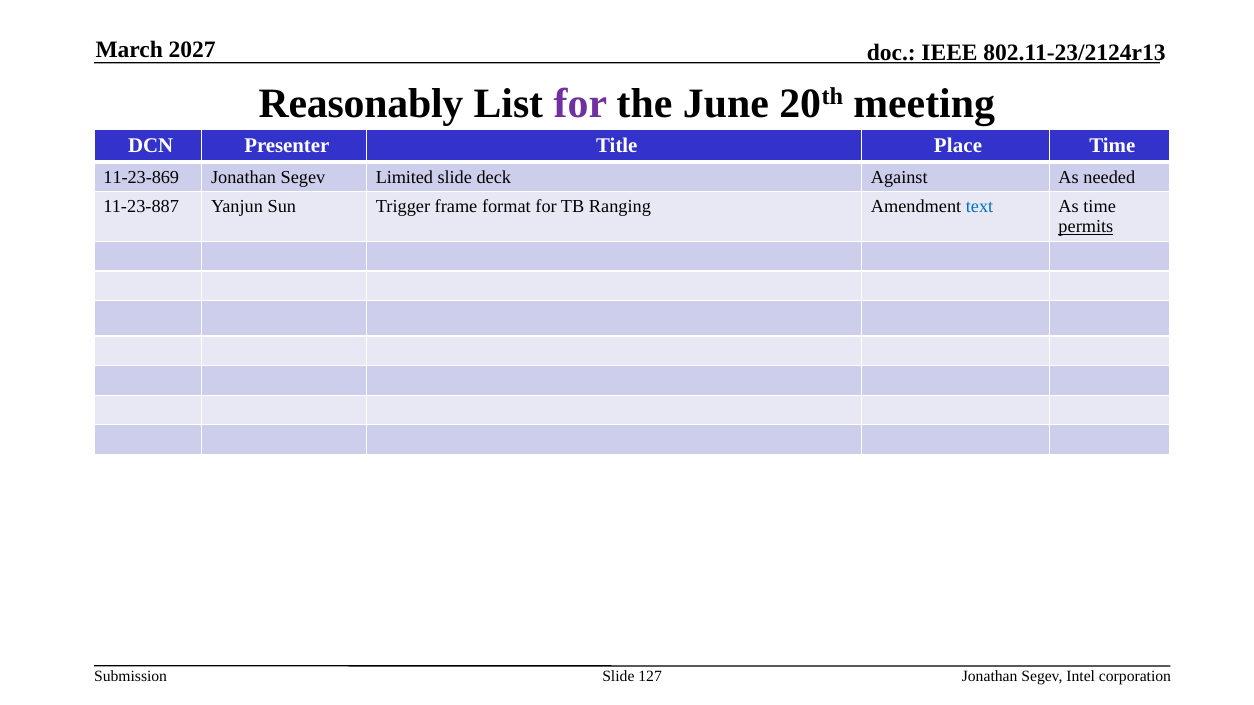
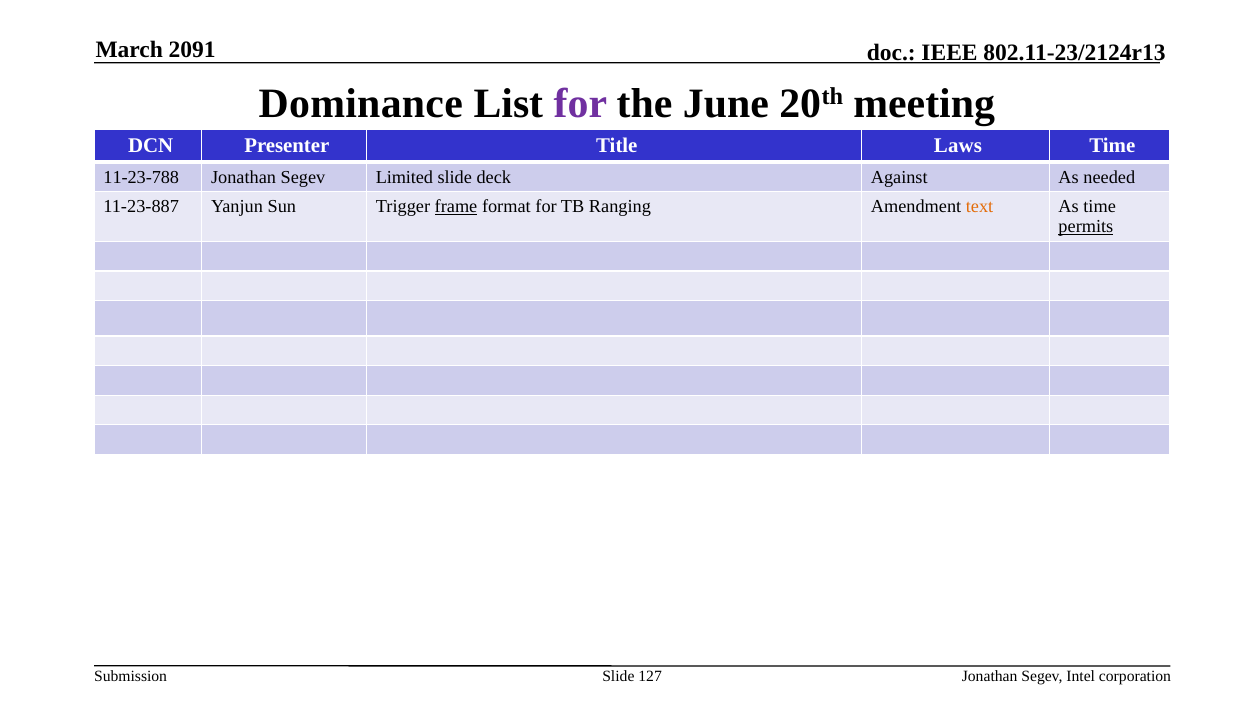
2027: 2027 -> 2091
Reasonably: Reasonably -> Dominance
Place: Place -> Laws
11-23-869: 11-23-869 -> 11-23-788
frame underline: none -> present
text colour: blue -> orange
